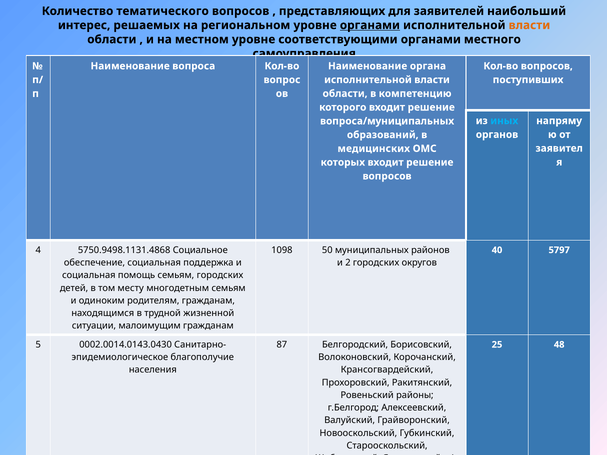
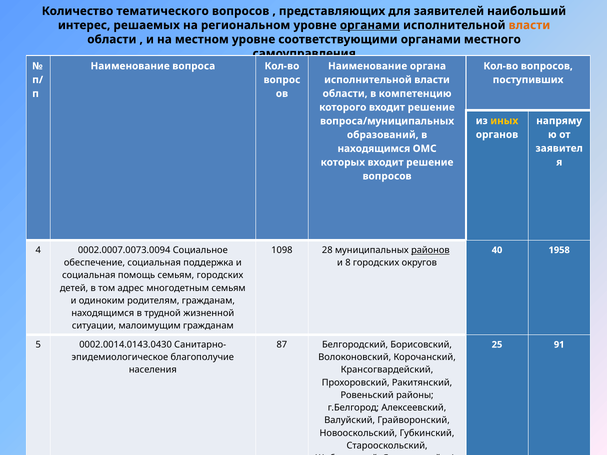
иных colour: light blue -> yellow
медицинских at (374, 149): медицинских -> находящимся
5750.9498.1131.4868: 5750.9498.1131.4868 -> 0002.0007.0073.0094
50: 50 -> 28
районов underline: none -> present
5797: 5797 -> 1958
2: 2 -> 8
месту: месту -> адрес
48: 48 -> 91
